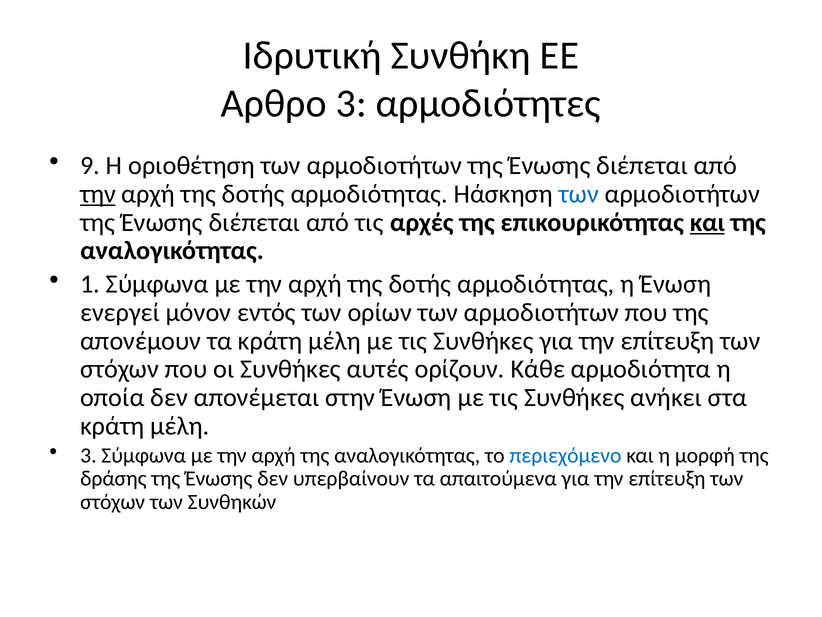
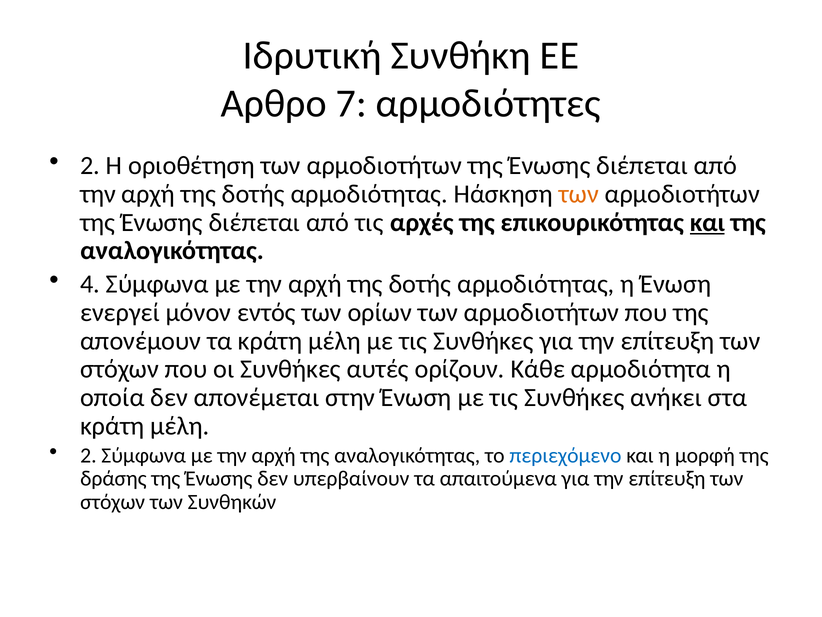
Αρθρο 3: 3 -> 7
9 at (90, 166): 9 -> 2
την at (98, 194) underline: present -> none
των at (579, 194) colour: blue -> orange
1: 1 -> 4
3 at (88, 455): 3 -> 2
